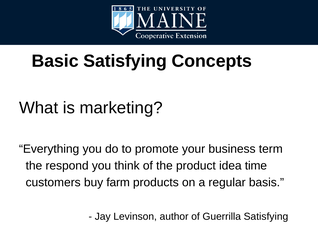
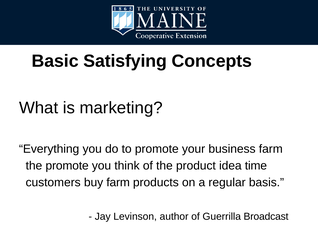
business term: term -> farm
the respond: respond -> promote
Guerrilla Satisfying: Satisfying -> Broadcast
